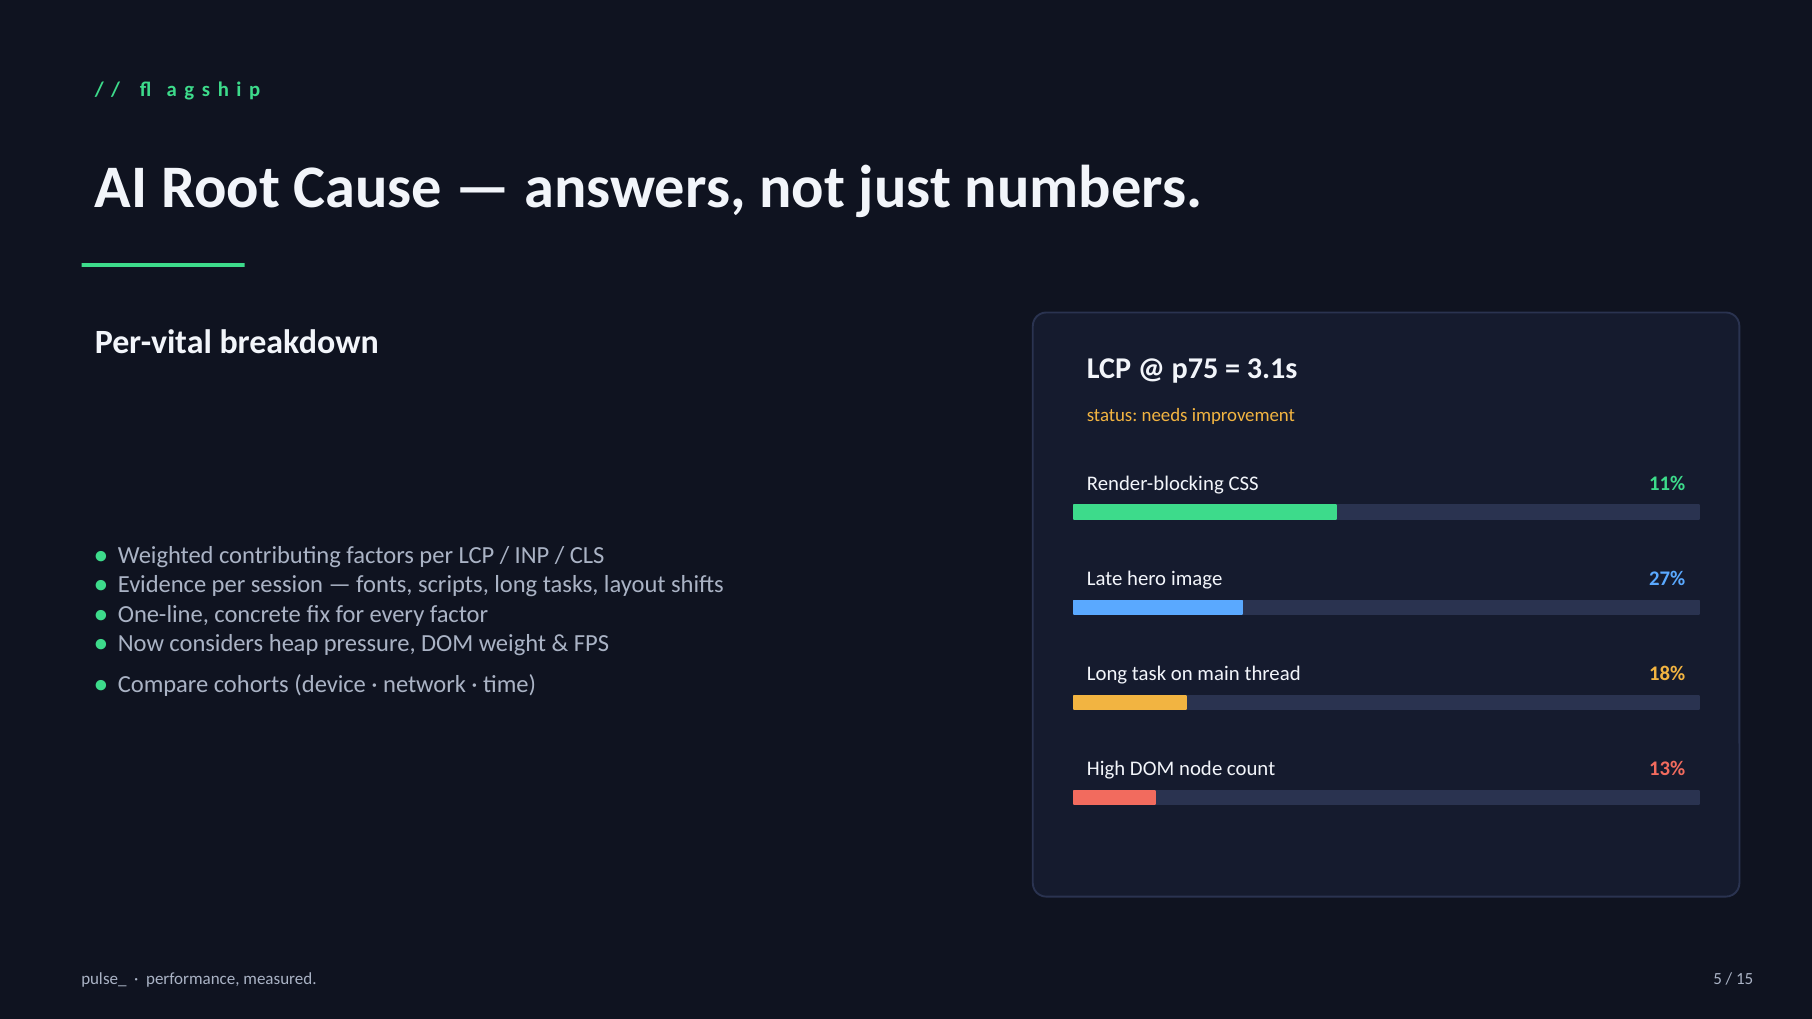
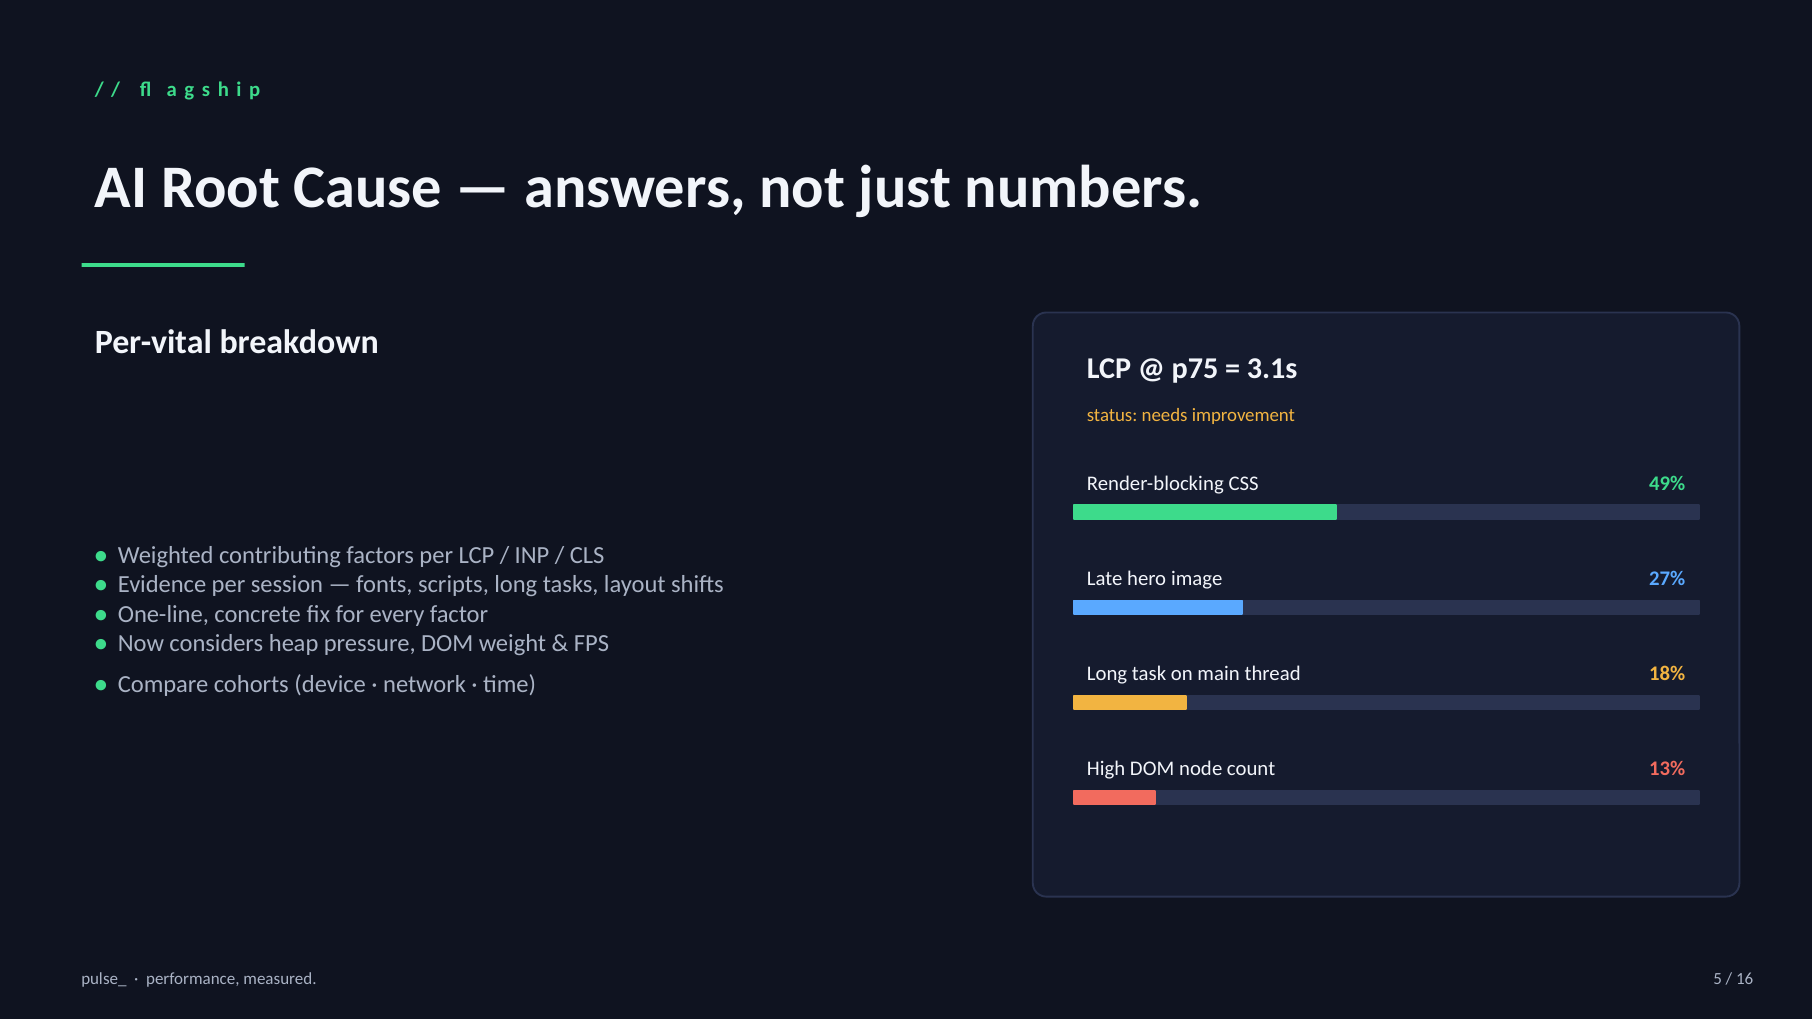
11%: 11% -> 49%
15: 15 -> 16
